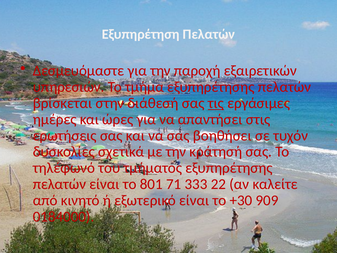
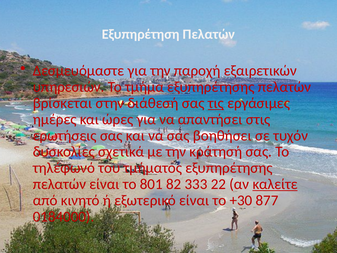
71: 71 -> 82
καλείτε underline: none -> present
909: 909 -> 877
